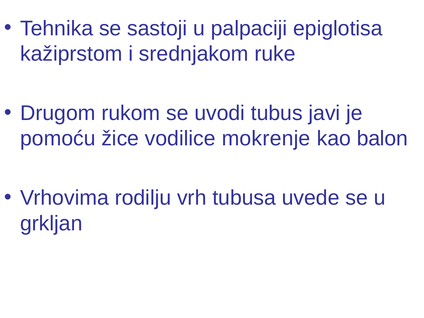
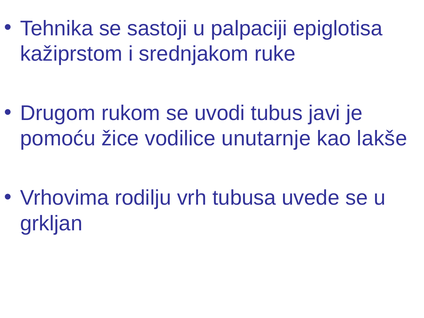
mokrenje: mokrenje -> unutarnje
balon: balon -> lakše
